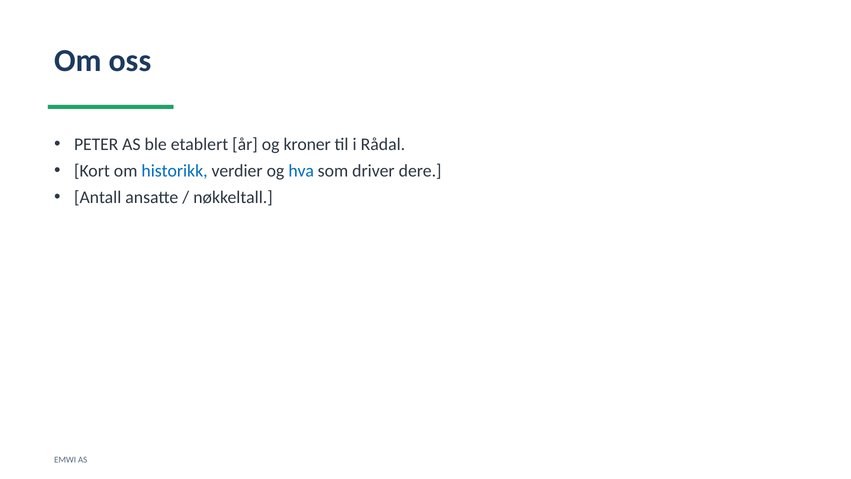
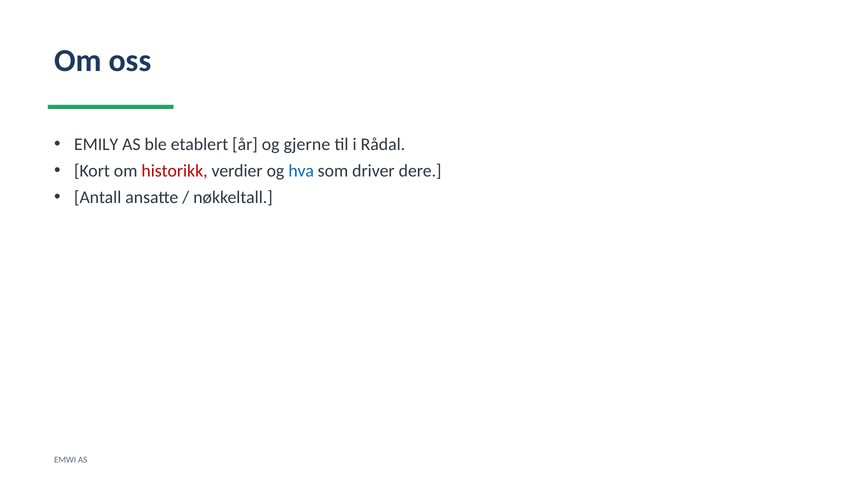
PETER: PETER -> EMILY
kroner: kroner -> gjerne
historikk colour: blue -> red
